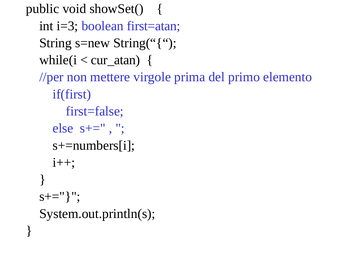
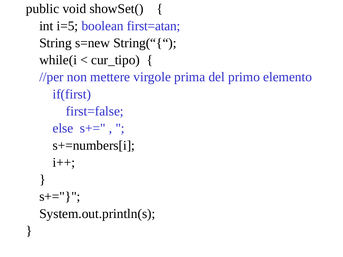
i=3: i=3 -> i=5
cur_atan: cur_atan -> cur_tipo
